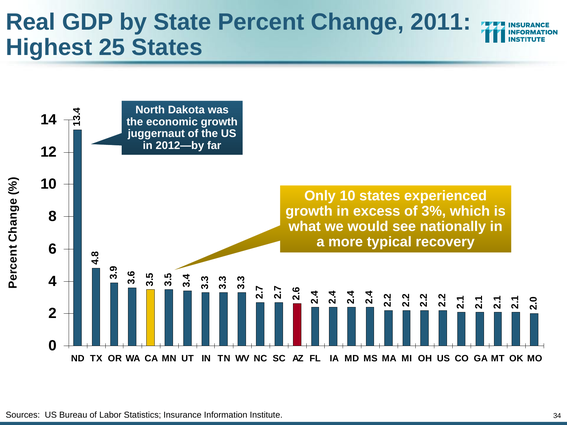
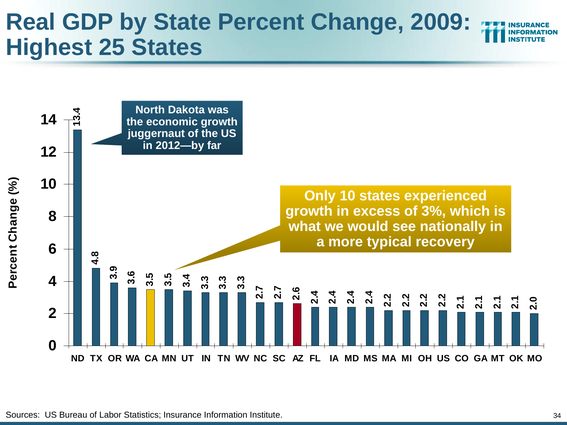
2011: 2011 -> 2009
